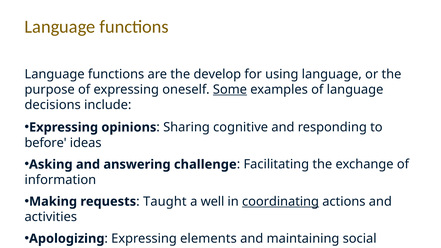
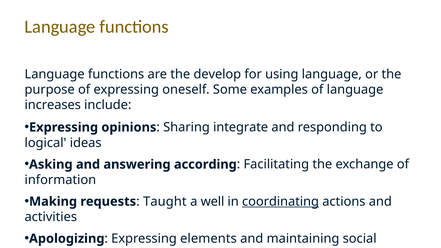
Some underline: present -> none
decisions: decisions -> increases
cognitive: cognitive -> integrate
before: before -> logical
challenge: challenge -> according
